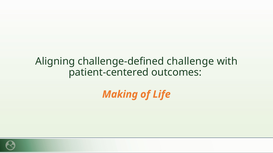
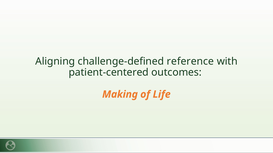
challenge: challenge -> reference
